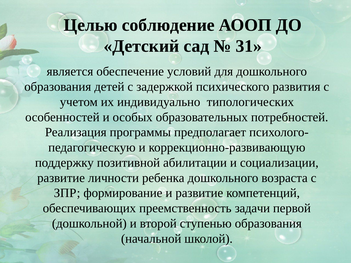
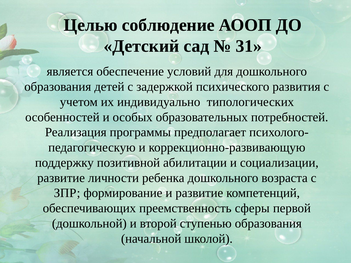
задачи: задачи -> сферы
